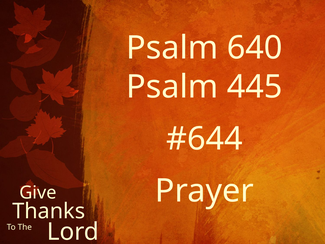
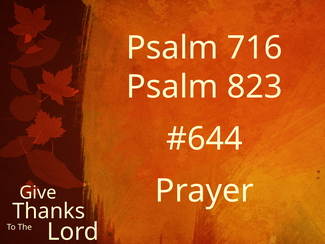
640: 640 -> 716
445: 445 -> 823
